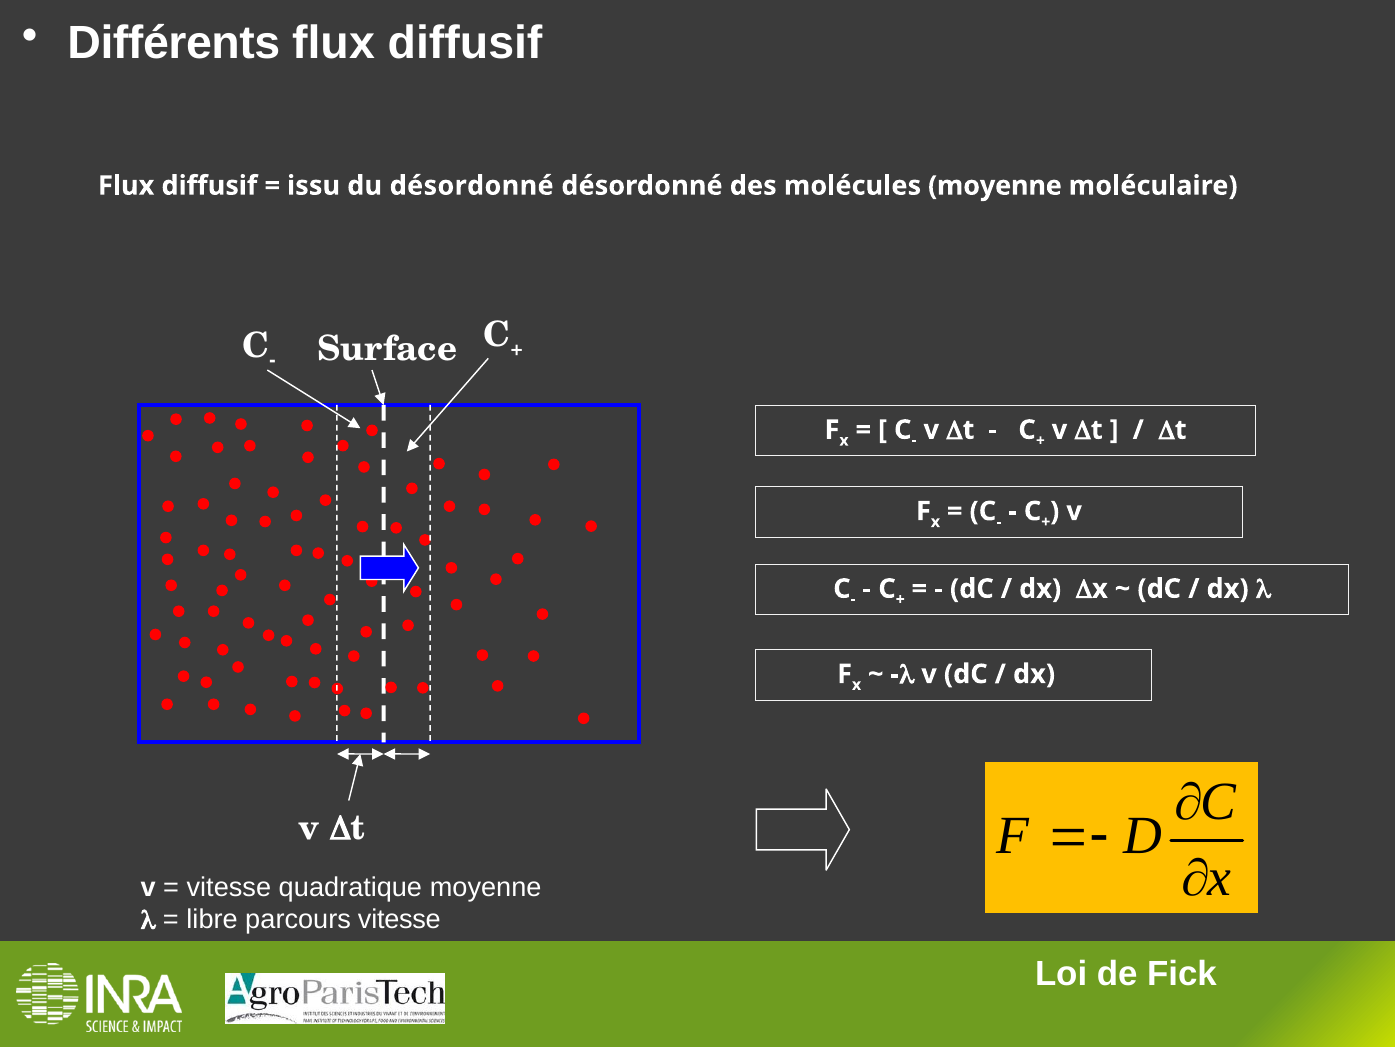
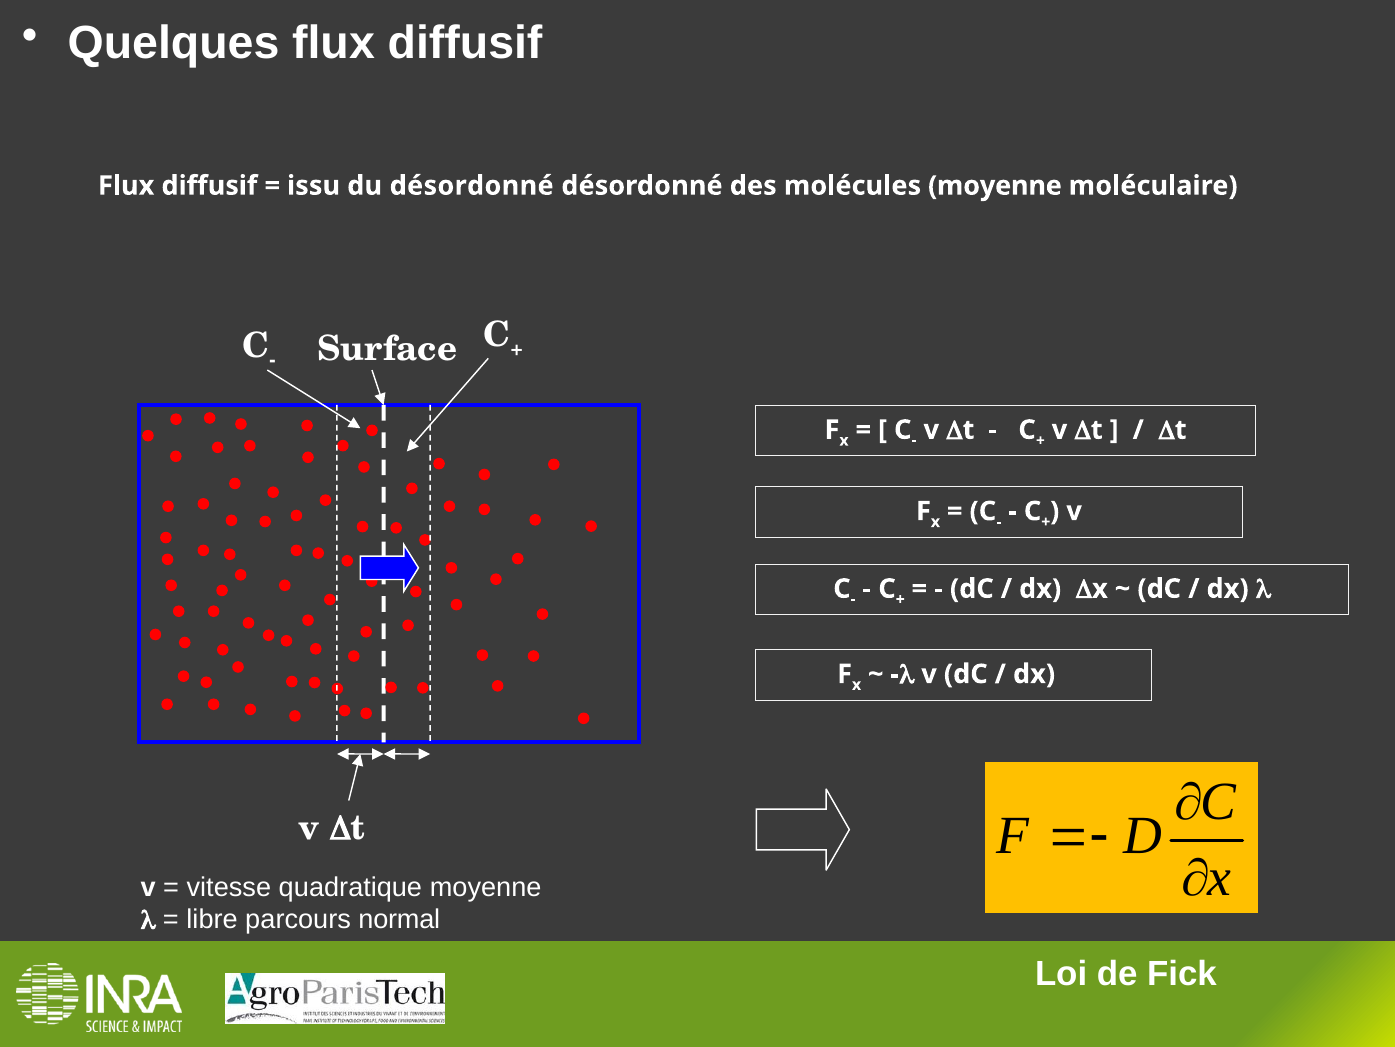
Différents: Différents -> Quelques
parcours vitesse: vitesse -> normal
